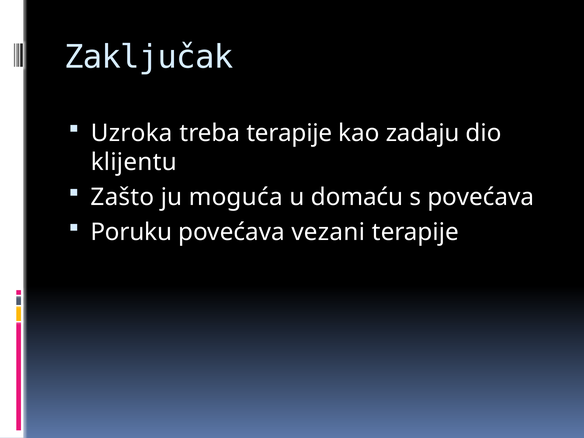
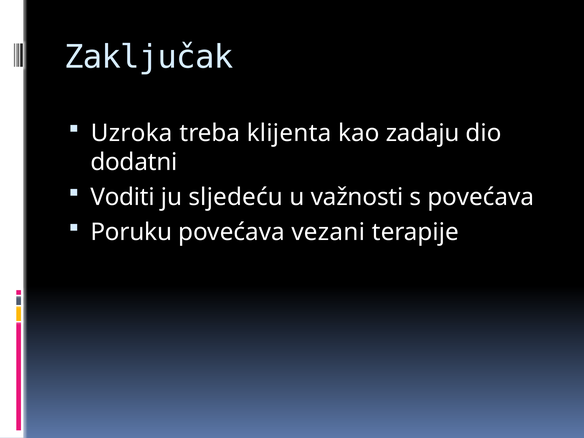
treba terapije: terapije -> klijenta
klijentu: klijentu -> dodatni
Zašto: Zašto -> Voditi
moguća: moguća -> sljedeću
domaću: domaću -> važnosti
